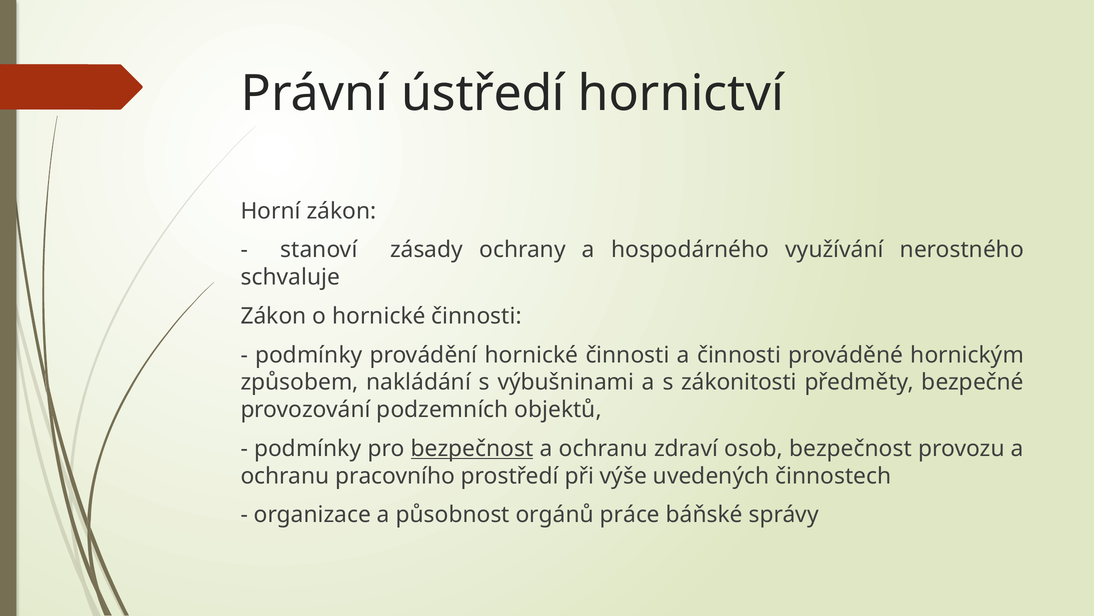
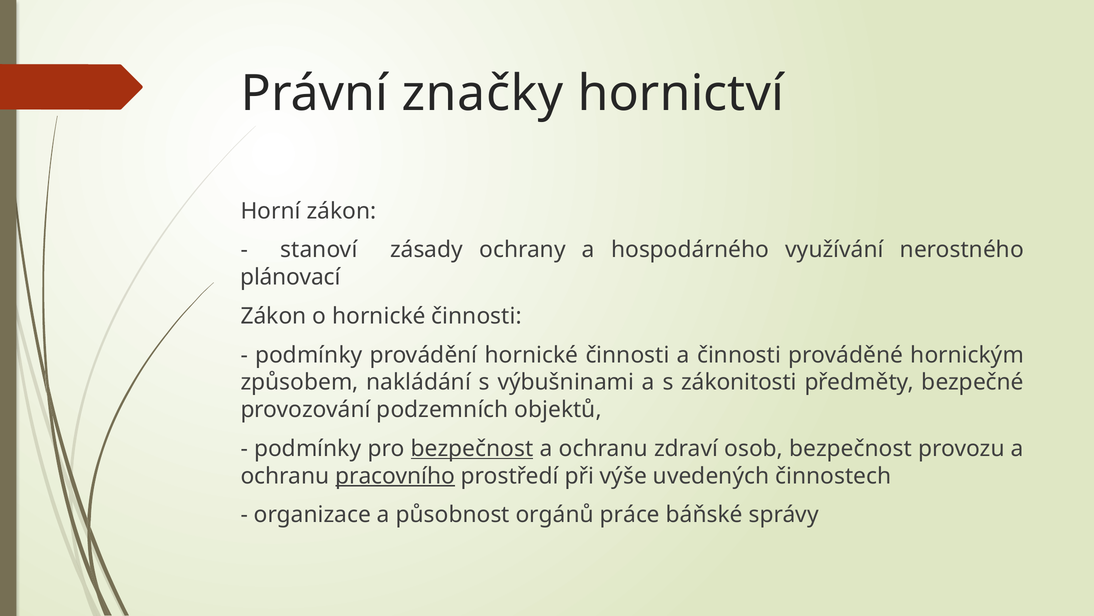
ústředí: ústředí -> značky
schvaluje: schvaluje -> plánovací
pracovního underline: none -> present
